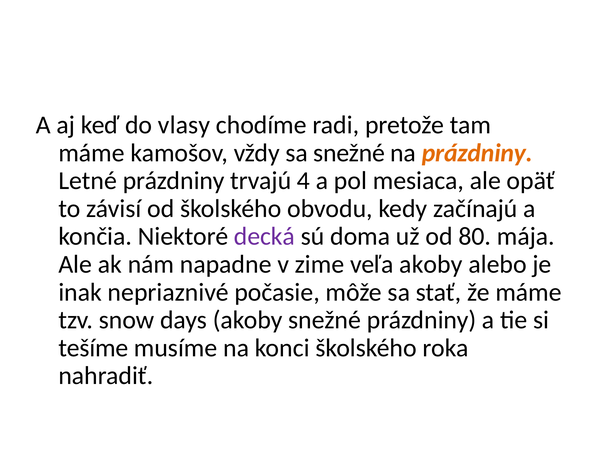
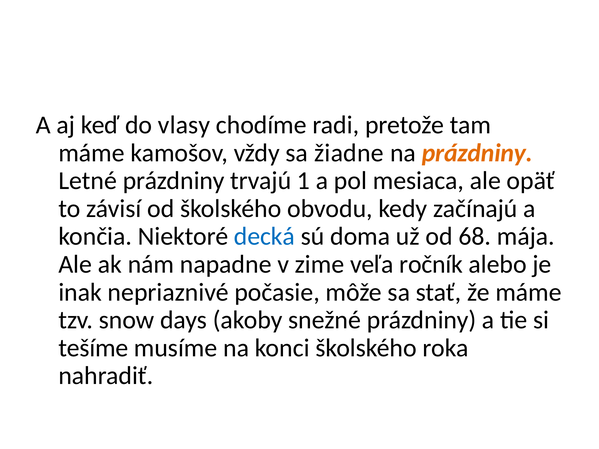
sa snežné: snežné -> žiadne
4: 4 -> 1
decká colour: purple -> blue
80: 80 -> 68
veľa akoby: akoby -> ročník
